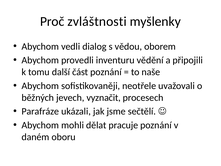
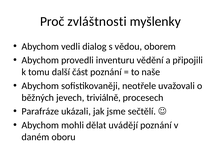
vyznačit: vyznačit -> triviálně
pracuje: pracuje -> uvádějí
